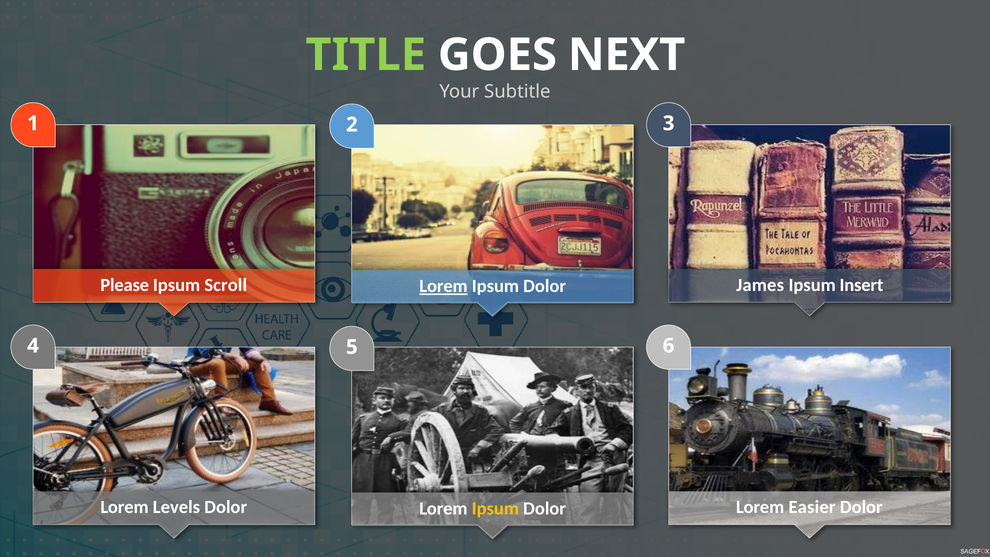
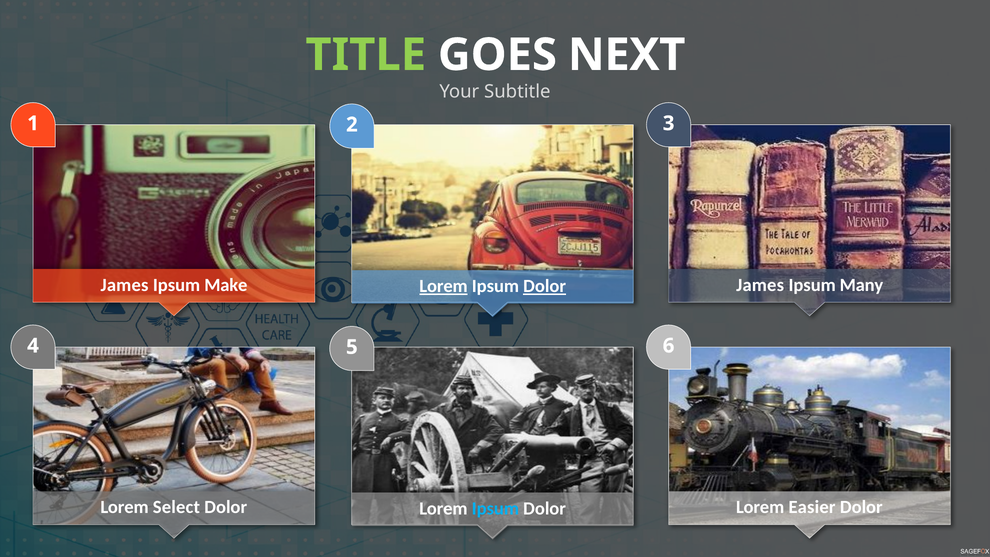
Please at (125, 285): Please -> James
Scroll: Scroll -> Make
Insert: Insert -> Many
Dolor at (545, 286) underline: none -> present
Levels: Levels -> Select
Ipsum at (495, 509) colour: yellow -> light blue
